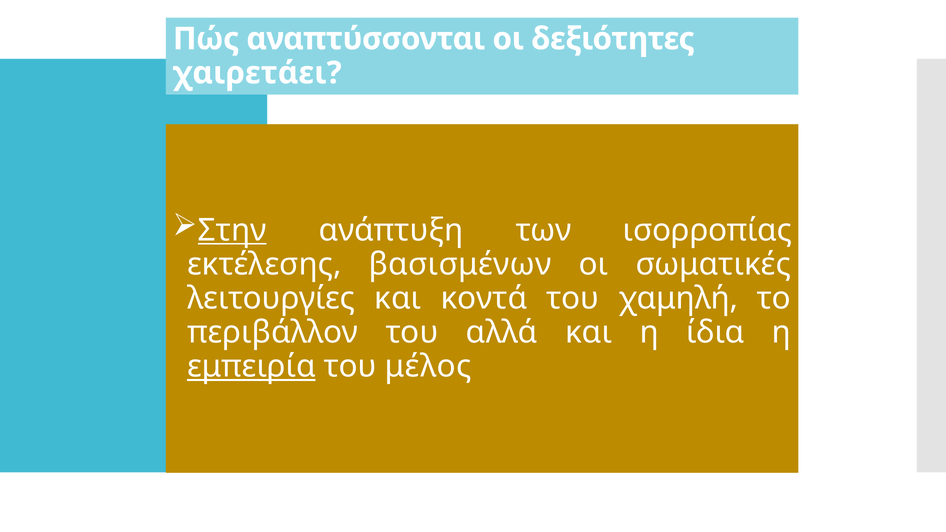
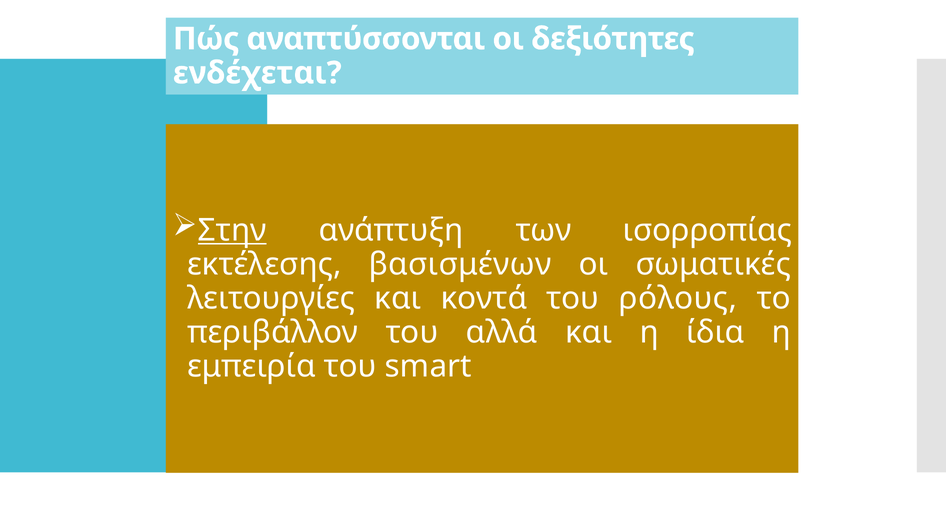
χαιρετάει: χαιρετάει -> ενδέχεται
χαμηλή: χαμηλή -> ρόλους
εμπειρία underline: present -> none
μέλος: μέλος -> smart
